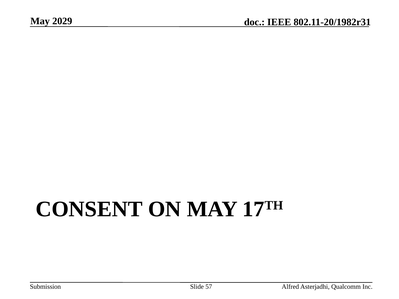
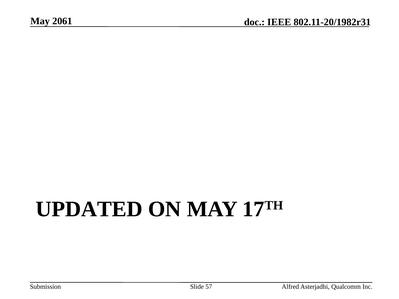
2029: 2029 -> 2061
CONSENT: CONSENT -> UPDATED
